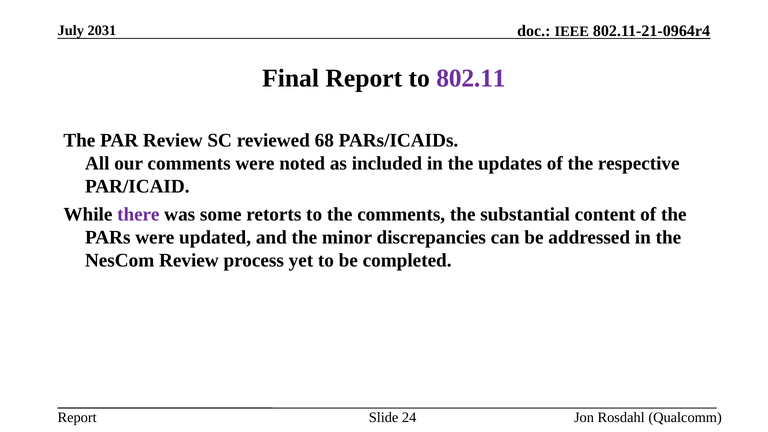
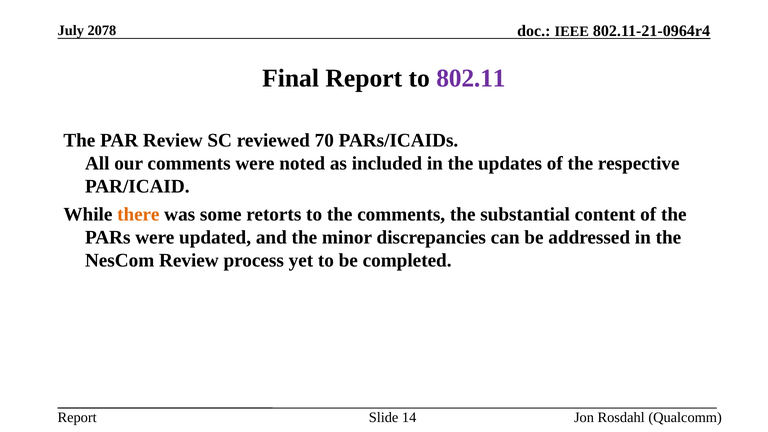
2031: 2031 -> 2078
68: 68 -> 70
there colour: purple -> orange
24: 24 -> 14
